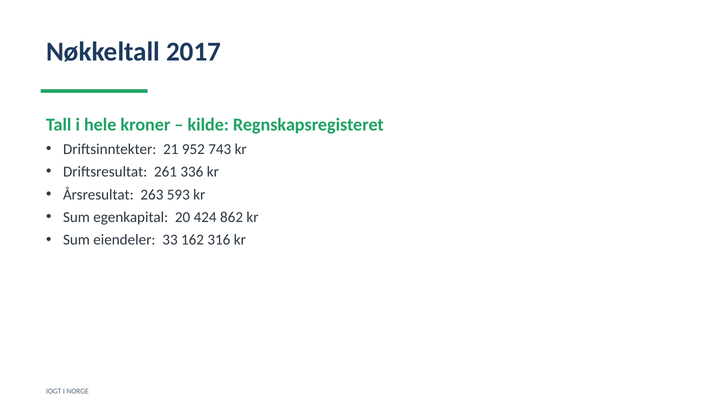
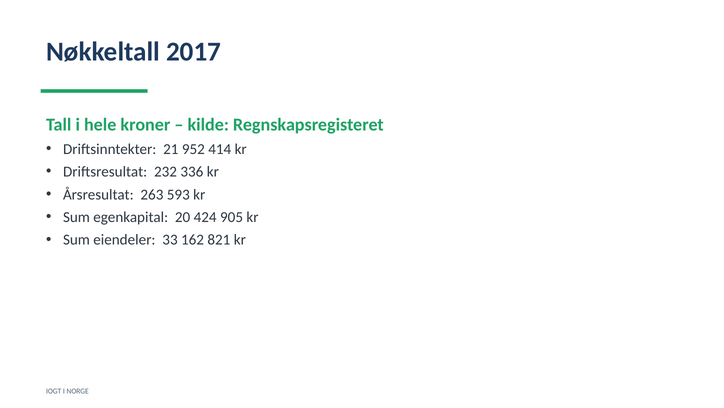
743: 743 -> 414
261: 261 -> 232
862: 862 -> 905
316: 316 -> 821
